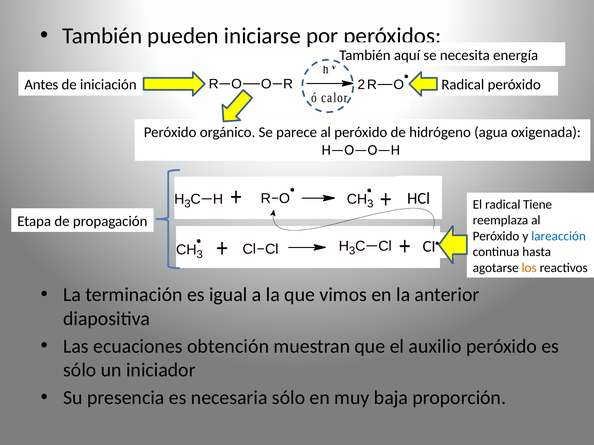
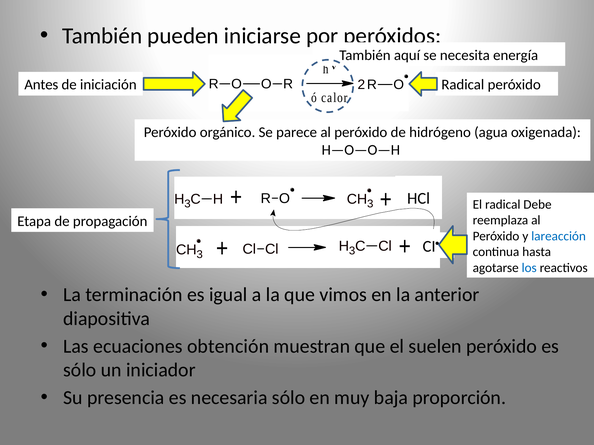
Tiene: Tiene -> Debe
los colour: orange -> blue
auxilio: auxilio -> suelen
